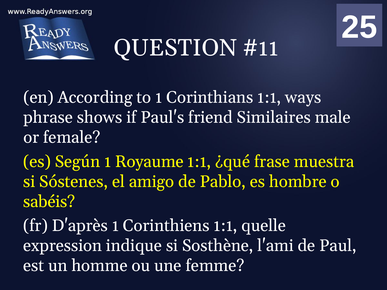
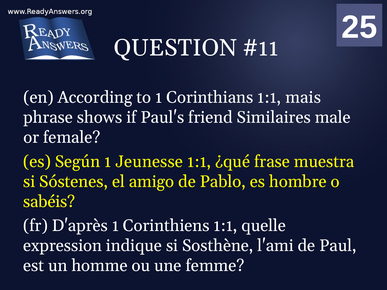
ways: ways -> mais
Royaume: Royaume -> Jeunesse
